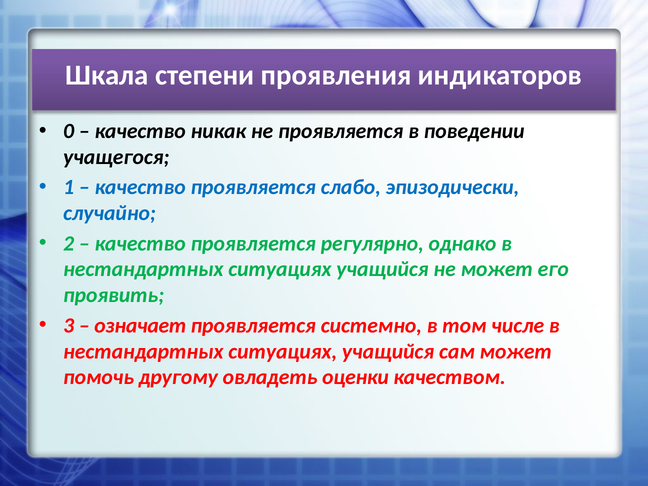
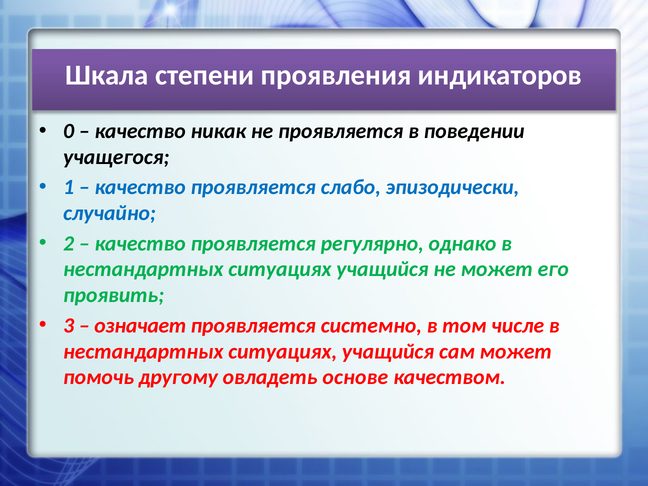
оценки: оценки -> основе
